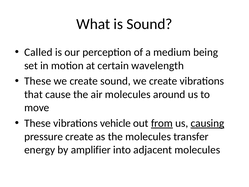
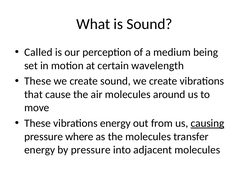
vibrations vehicle: vehicle -> energy
from underline: present -> none
pressure create: create -> where
by amplifier: amplifier -> pressure
